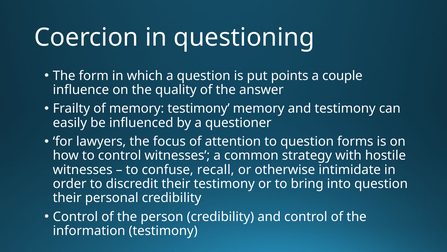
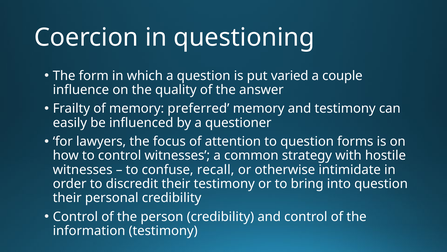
points: points -> varied
memory testimony: testimony -> preferred
